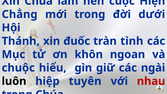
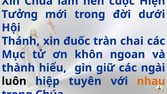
Chẳng: Chẳng -> Tưởng
tình: tình -> chai
chuộc: chuộc -> thành
nhau colour: red -> orange
